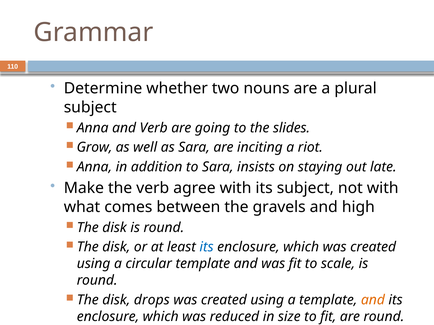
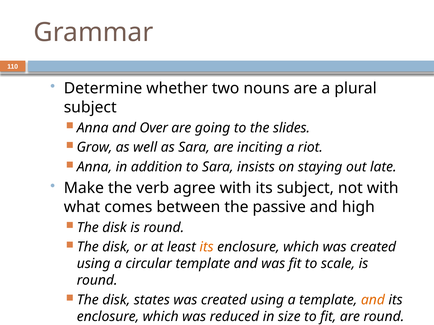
and Verb: Verb -> Over
gravels: gravels -> passive
its at (207, 247) colour: blue -> orange
drops: drops -> states
